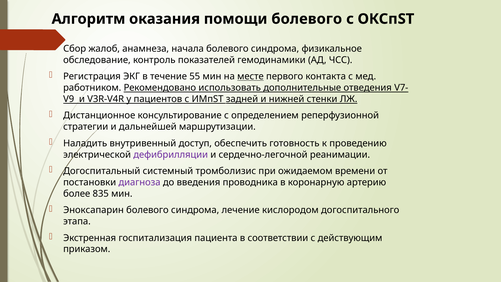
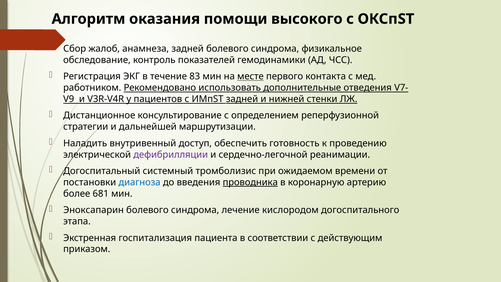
помощи болевого: болевого -> высокого
анамнеза начала: начала -> задней
55: 55 -> 83
диагноза colour: purple -> blue
проводника underline: none -> present
835: 835 -> 681
